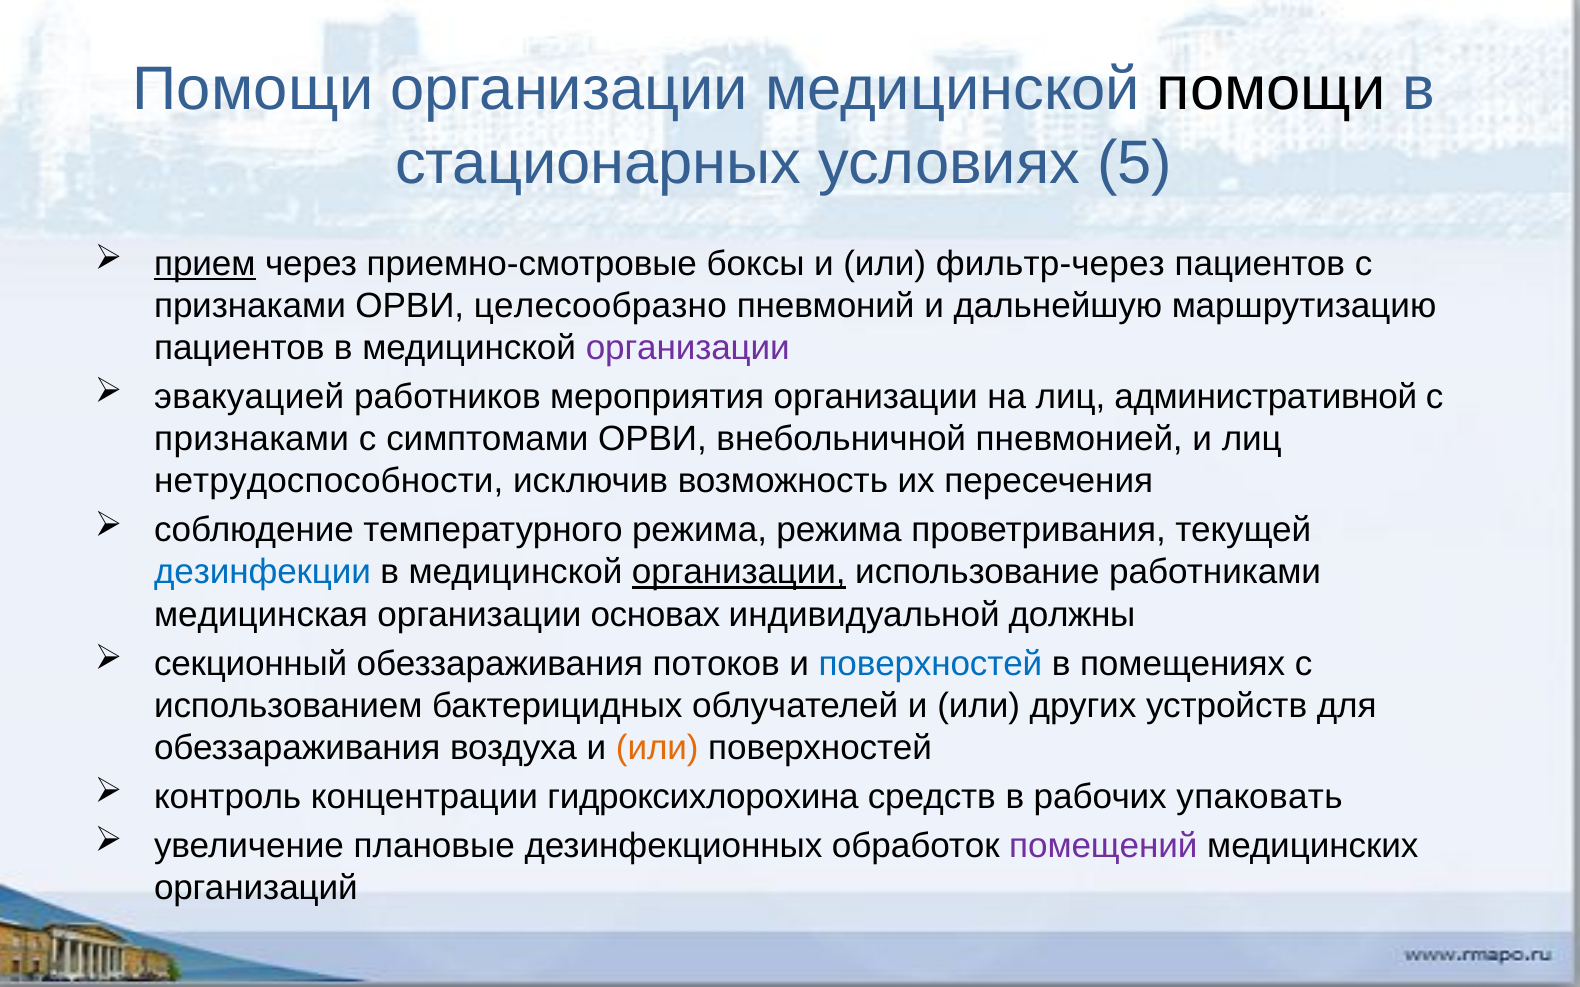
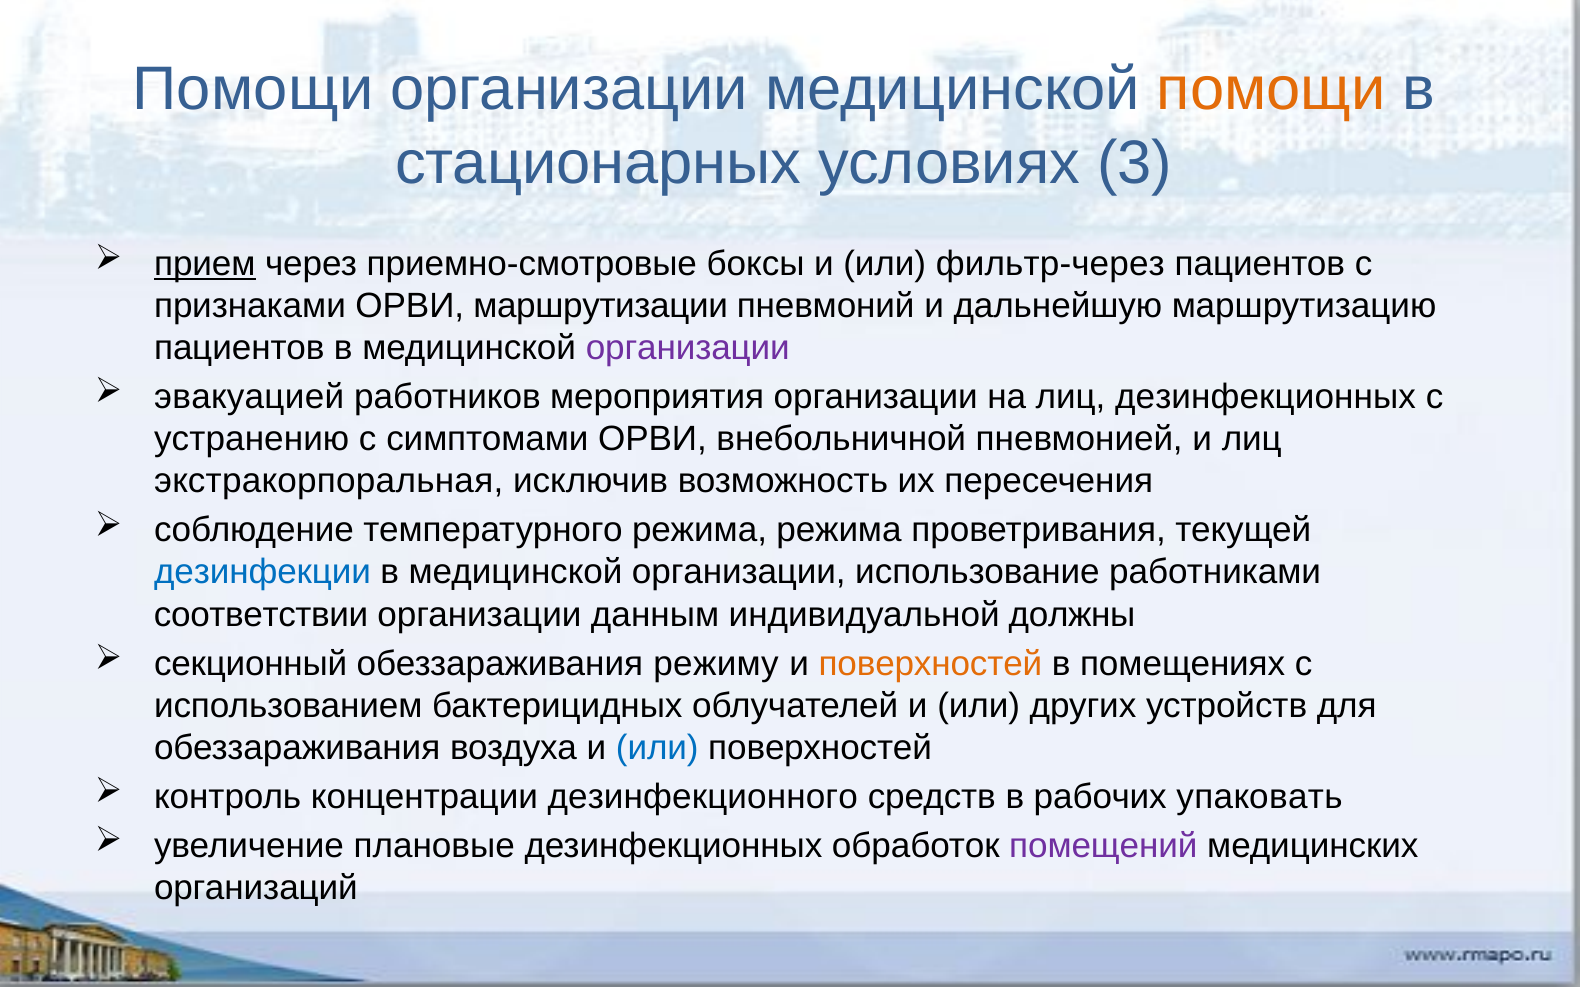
помощи at (1271, 89) colour: black -> orange
5: 5 -> 3
целесообразно: целесообразно -> маршрутизации
лиц административной: административной -> дезинфекционных
признаками at (252, 439): признаками -> устранению
нетрудоспособности: нетрудоспособности -> экстракорпоральная
организации at (739, 573) underline: present -> none
медицинская: медицинская -> соответствии
основах: основах -> данным
потоков: потоков -> режиму
поверхностей at (930, 664) colour: blue -> orange
или at (657, 748) colour: orange -> blue
гидроксихлорохина: гидроксихлорохина -> дезинфекционного
